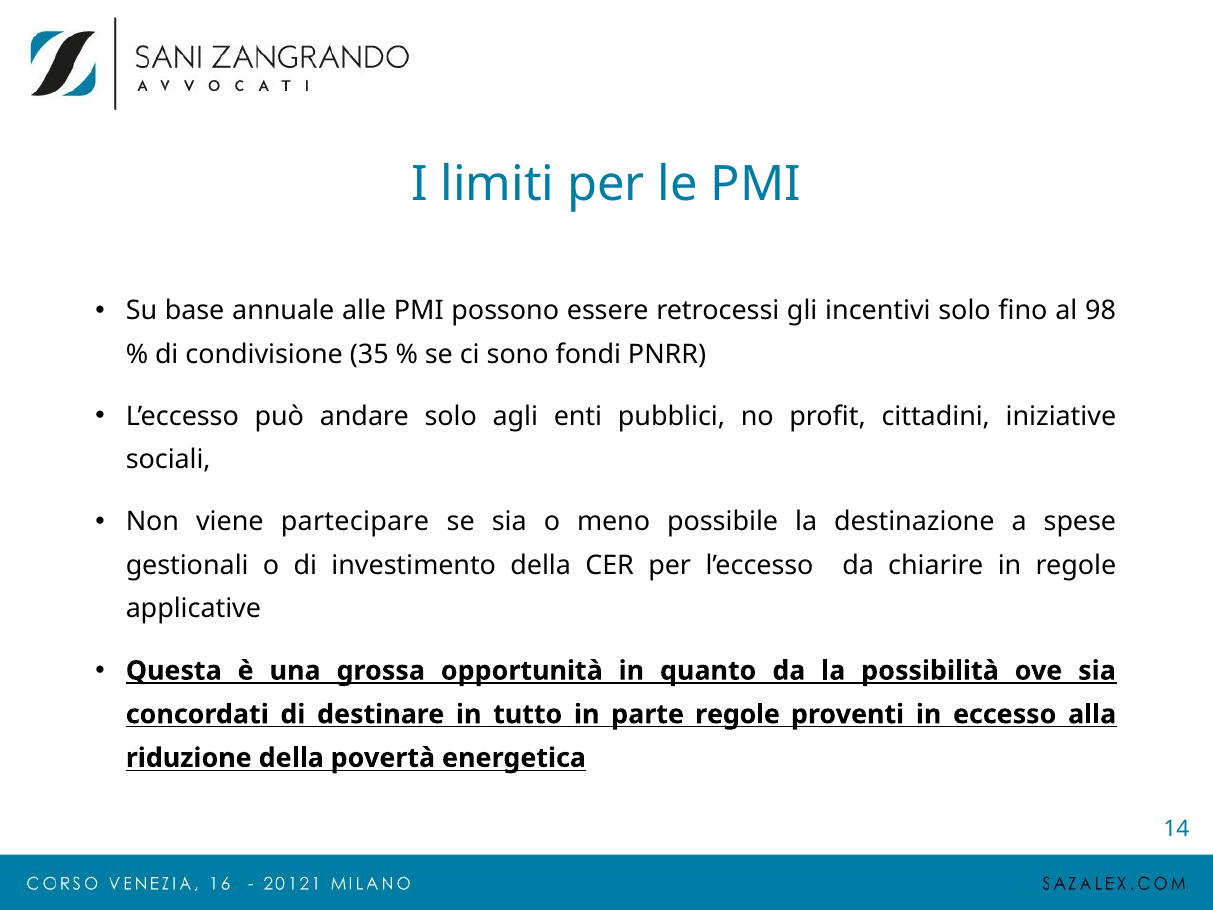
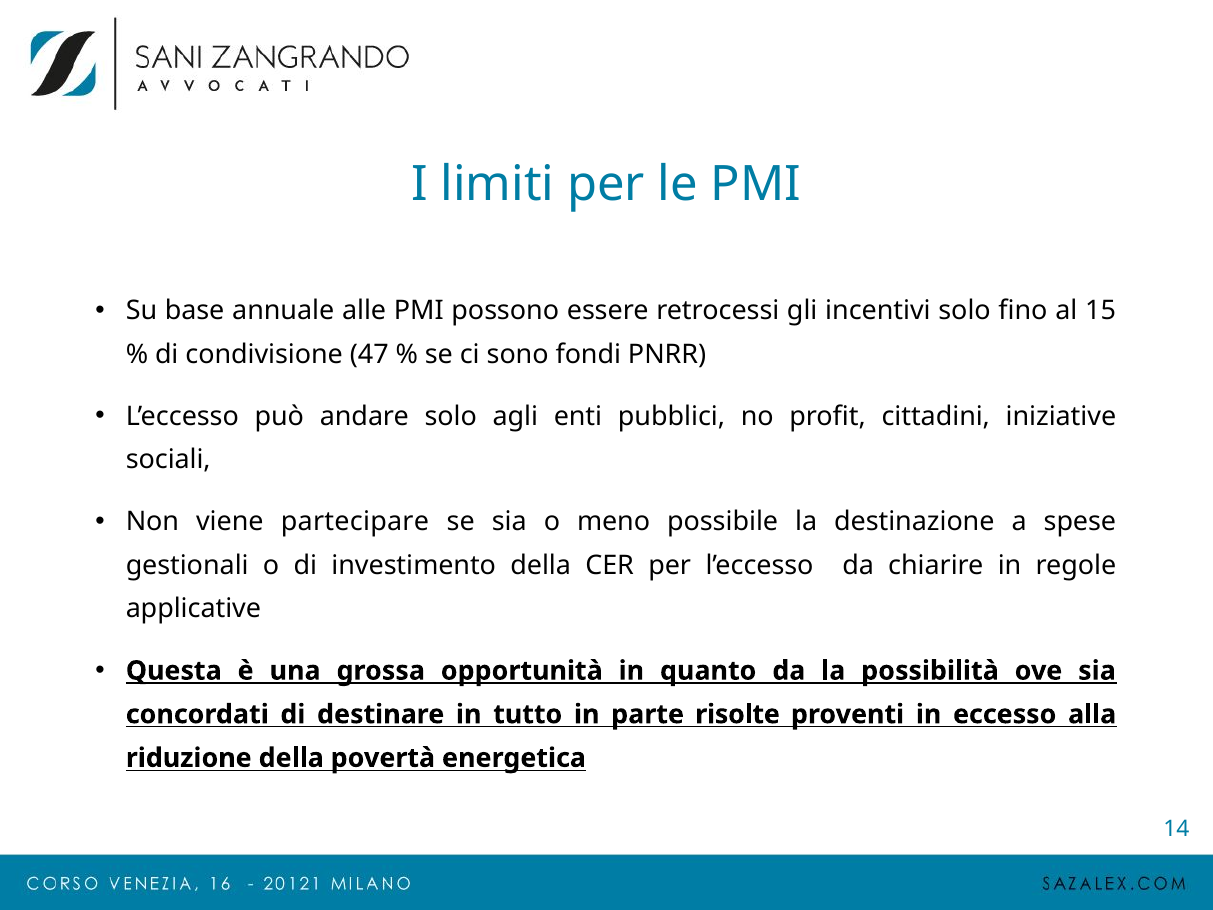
98: 98 -> 15
35: 35 -> 47
parte regole: regole -> risolte
